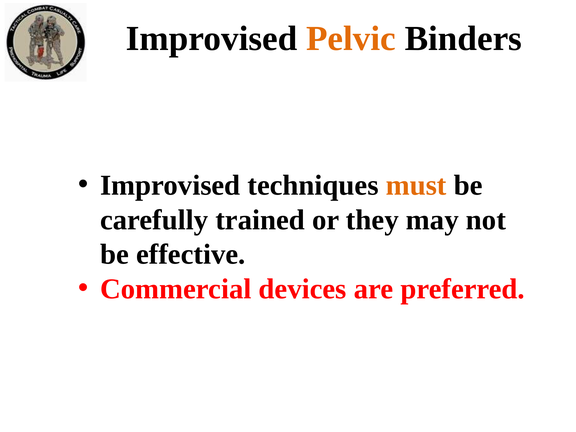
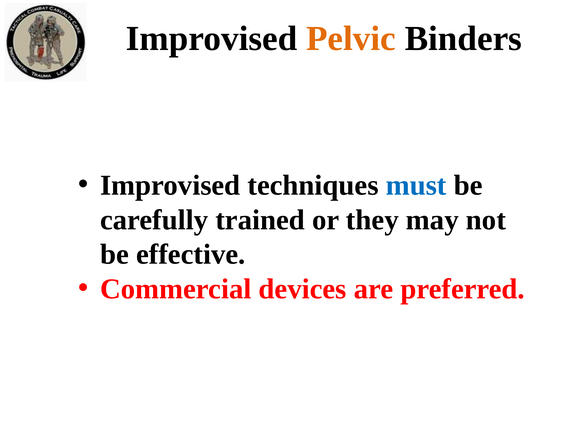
must colour: orange -> blue
